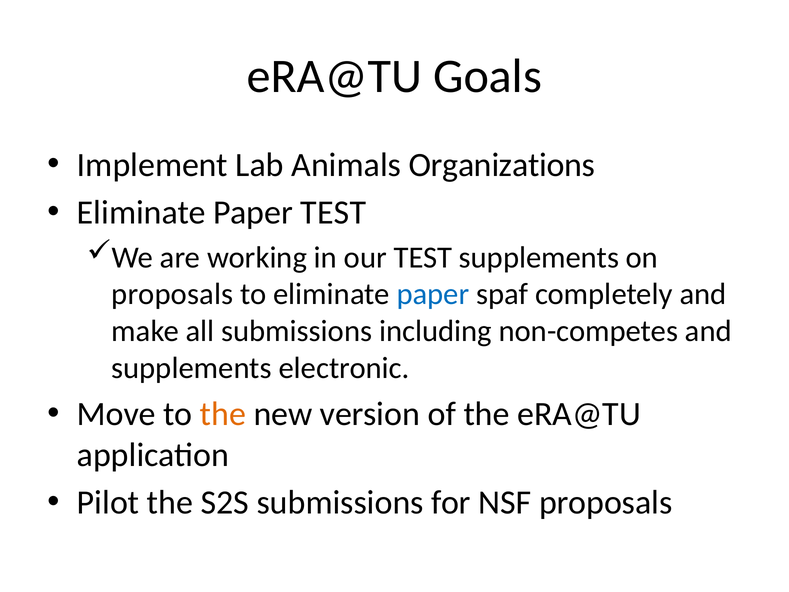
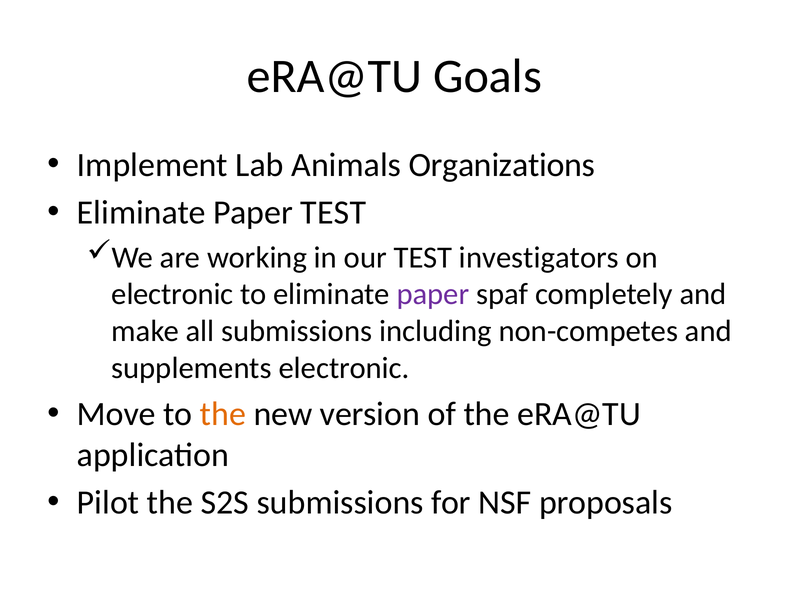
TEST supplements: supplements -> investigators
proposals at (172, 294): proposals -> electronic
paper at (433, 294) colour: blue -> purple
